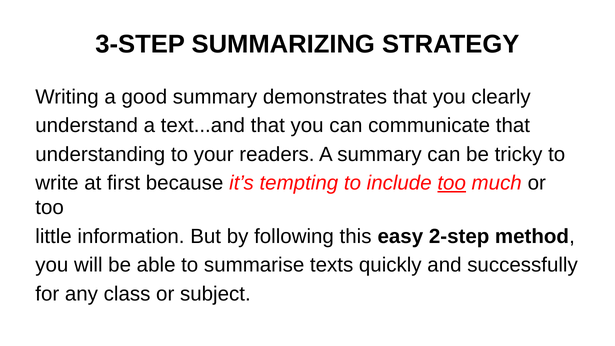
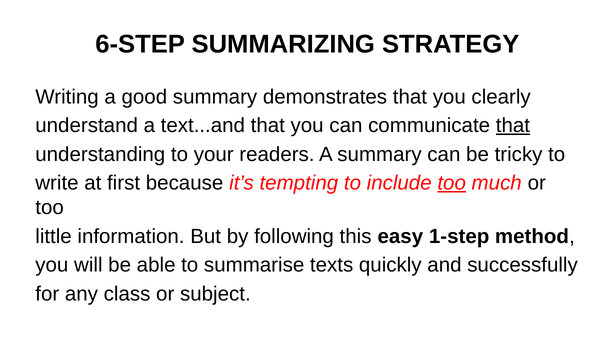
3-STEP: 3-STEP -> 6-STEP
that at (513, 126) underline: none -> present
2-step: 2-step -> 1-step
